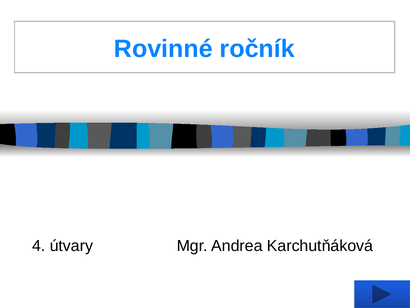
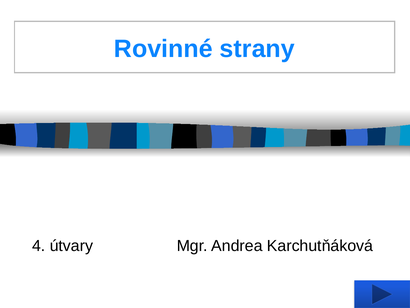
ročník: ročník -> strany
